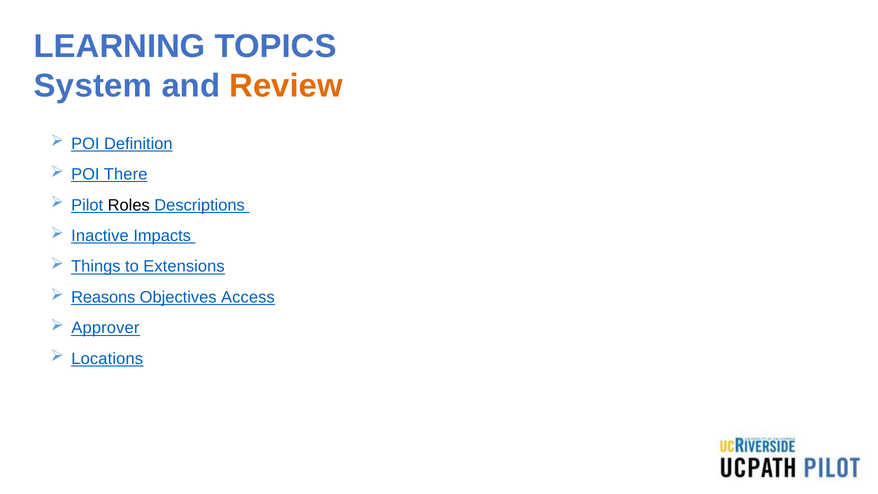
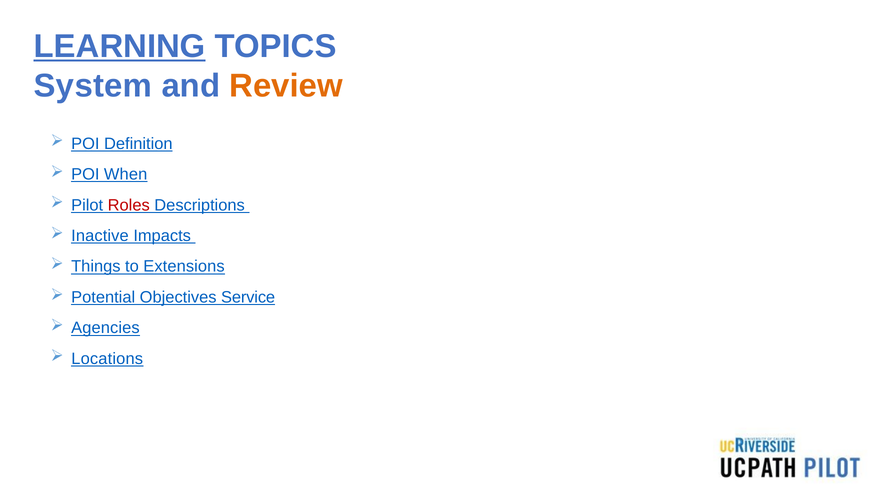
LEARNING underline: none -> present
There: There -> When
Roles colour: black -> red
Reasons: Reasons -> Potential
Access: Access -> Service
Approver: Approver -> Agencies
